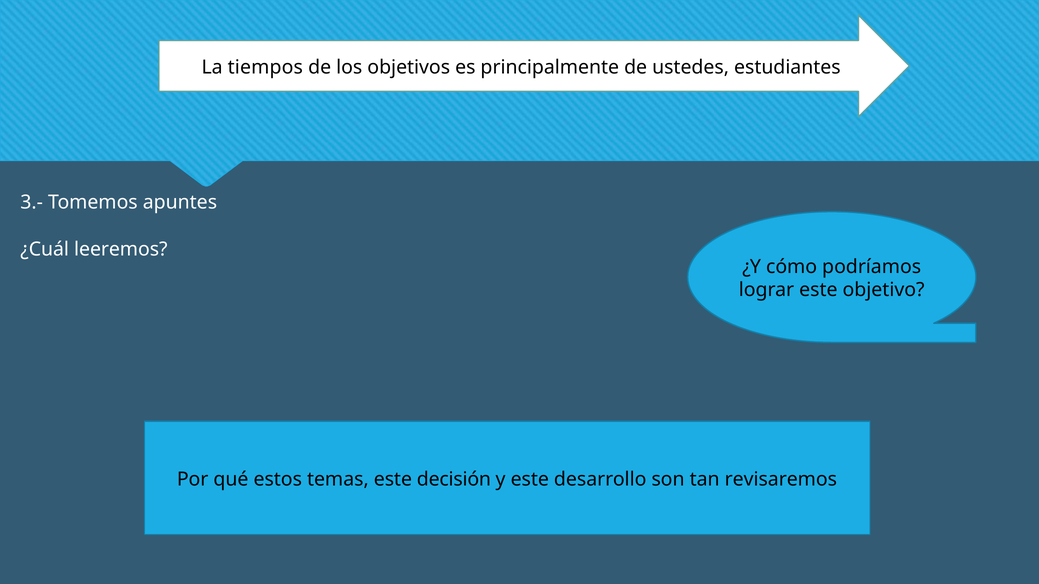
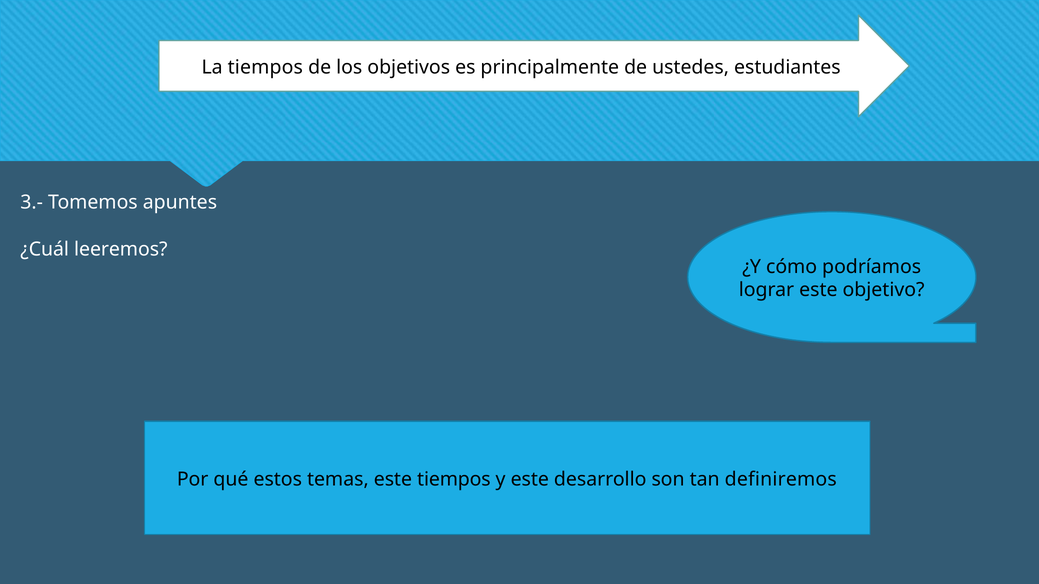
este decisión: decisión -> tiempos
revisaremos: revisaremos -> definiremos
